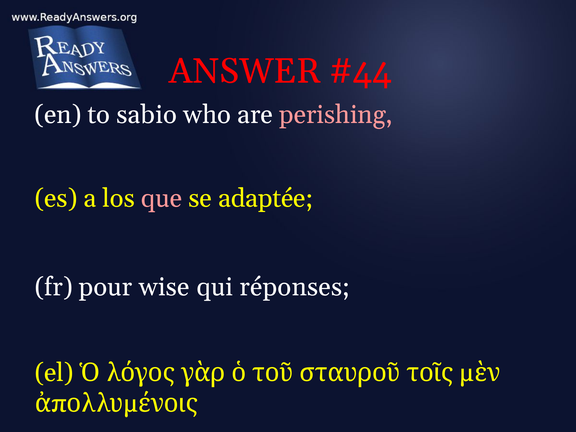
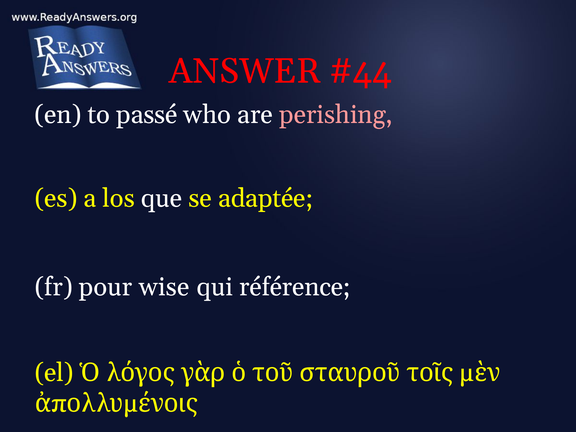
sabio: sabio -> passé
que colour: pink -> white
réponses: réponses -> référence
